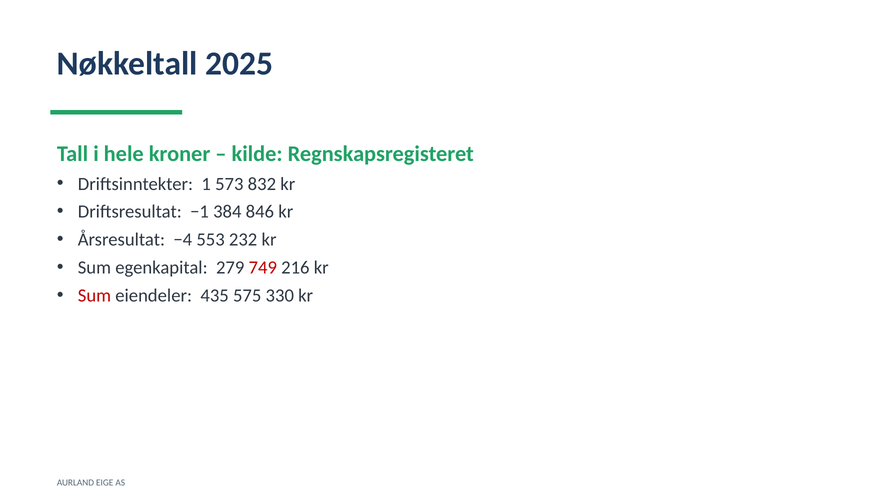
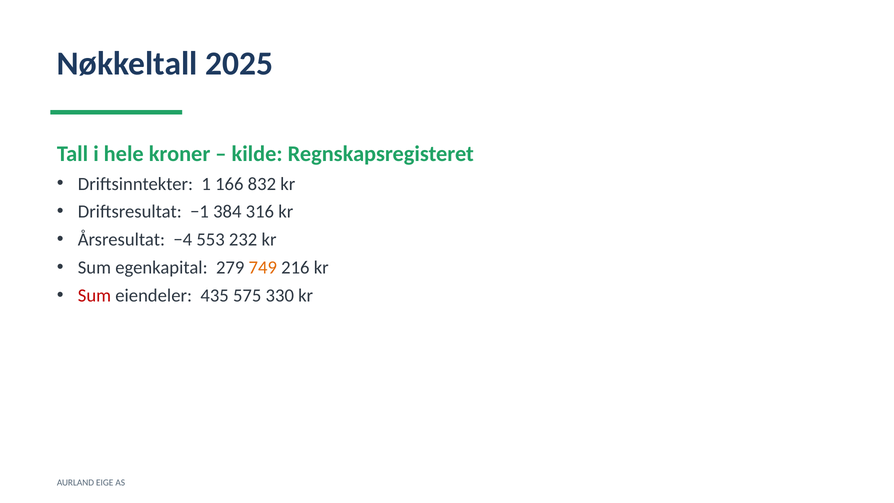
573: 573 -> 166
846: 846 -> 316
749 colour: red -> orange
